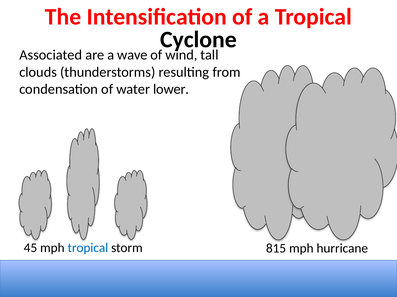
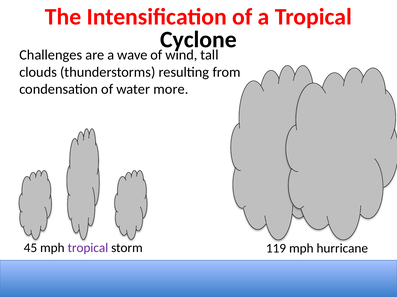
Associated: Associated -> Challenges
lower: lower -> more
tropical at (88, 248) colour: blue -> purple
815: 815 -> 119
